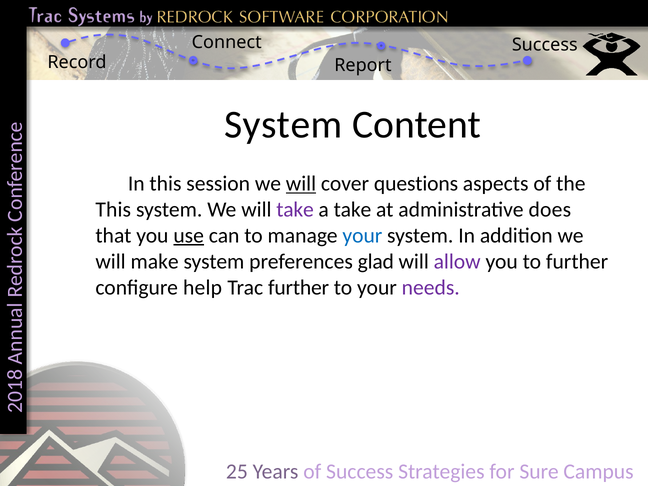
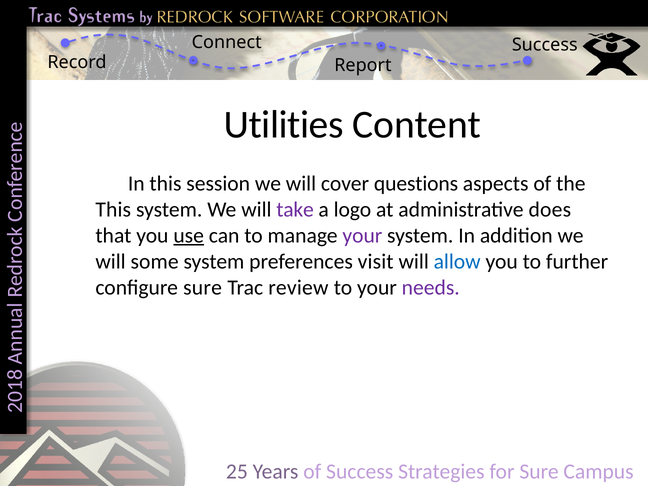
System at (283, 125): System -> Utilities
will at (301, 184) underline: present -> none
a take: take -> logo
your at (362, 236) colour: blue -> purple
make: make -> some
glad: glad -> visit
allow colour: purple -> blue
configure help: help -> sure
Trac further: further -> review
